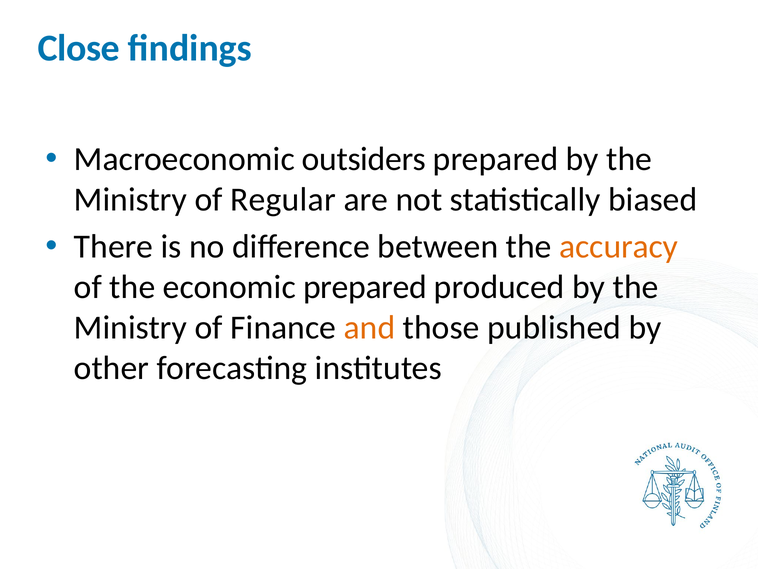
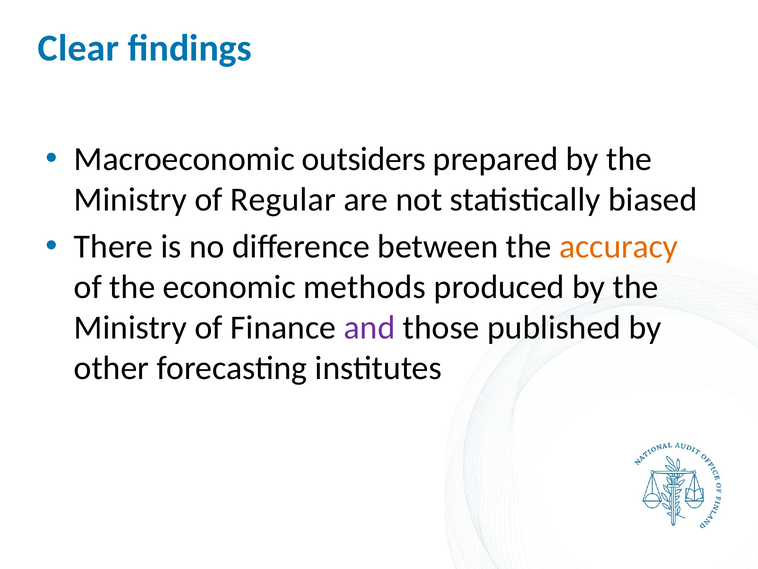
Close: Close -> Clear
economic prepared: prepared -> methods
and colour: orange -> purple
